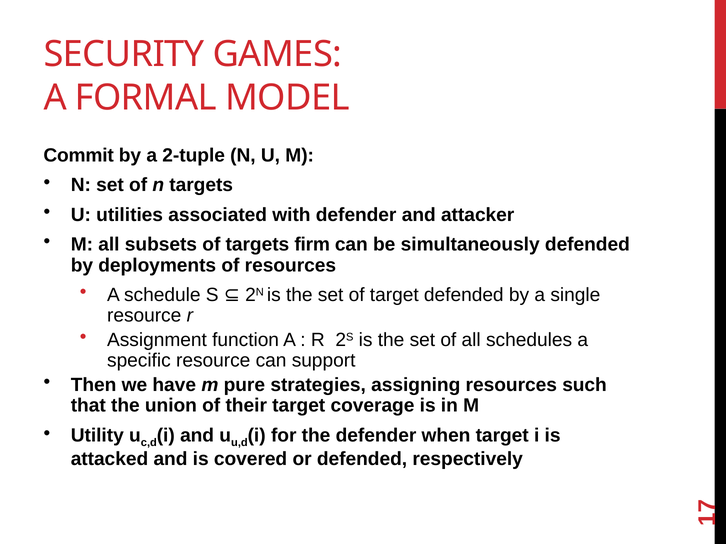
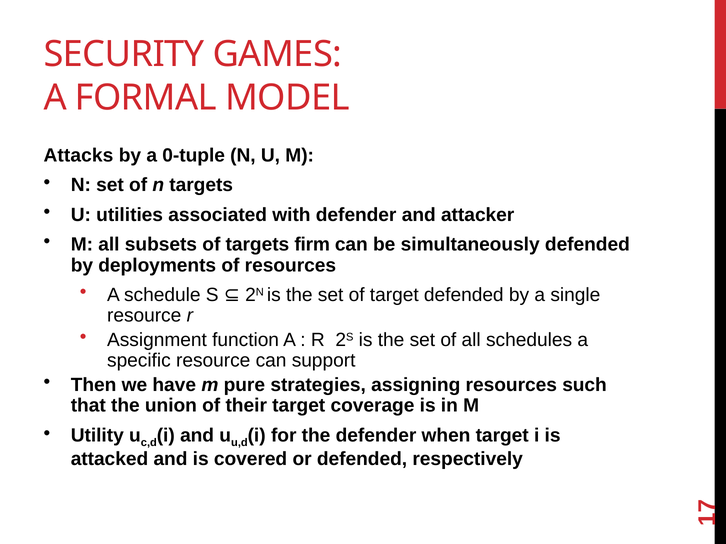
Commit: Commit -> Attacks
2-tuple: 2-tuple -> 0-tuple
